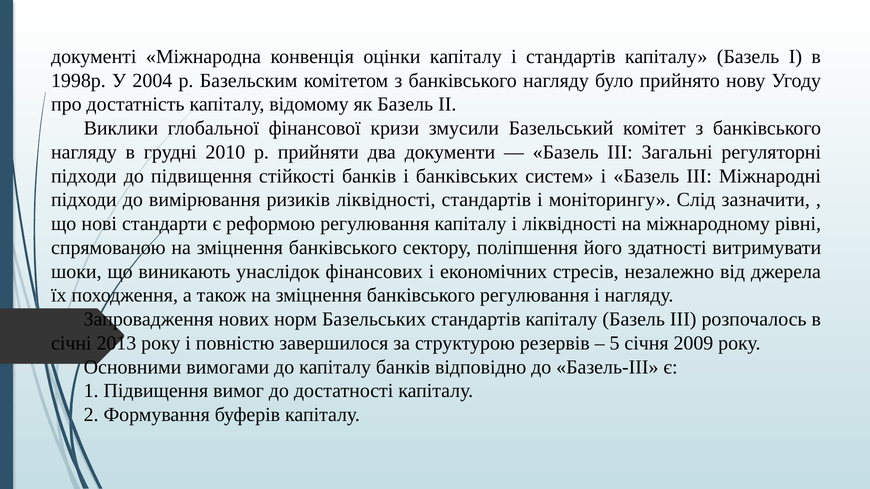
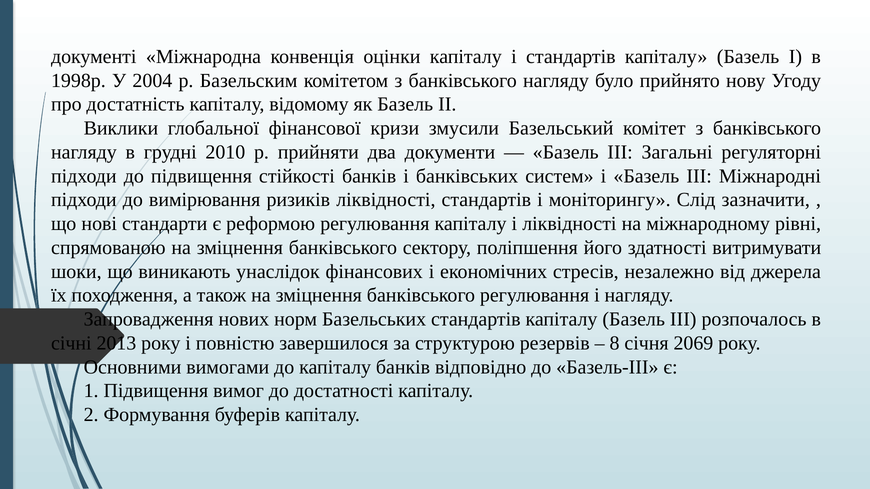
5: 5 -> 8
2009: 2009 -> 2069
